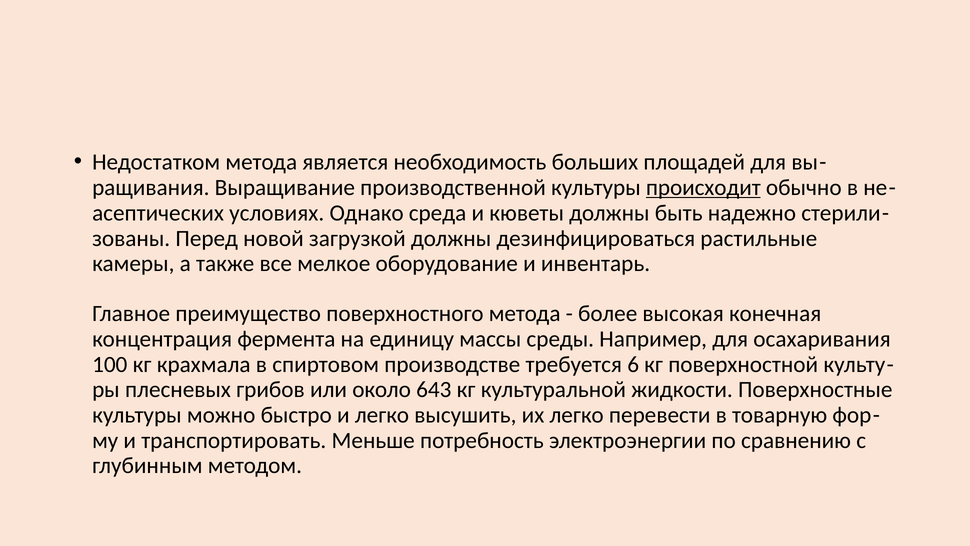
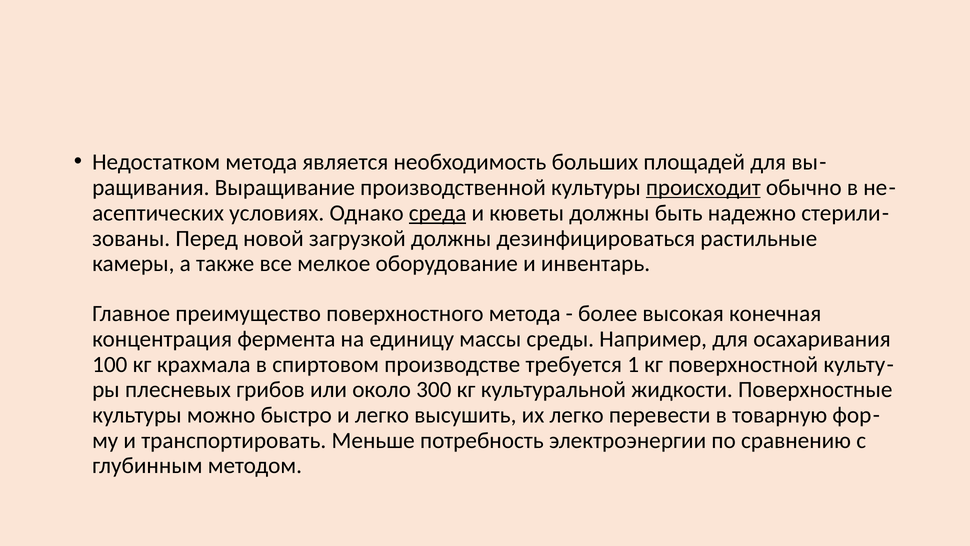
среда underline: none -> present
6: 6 -> 1
643: 643 -> 300
